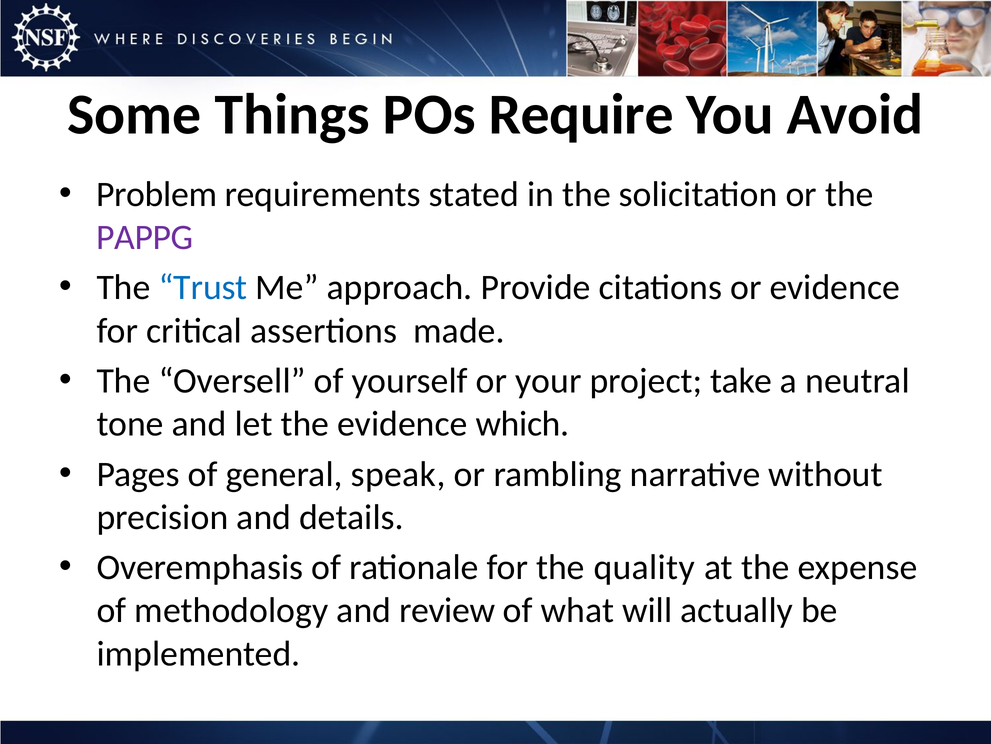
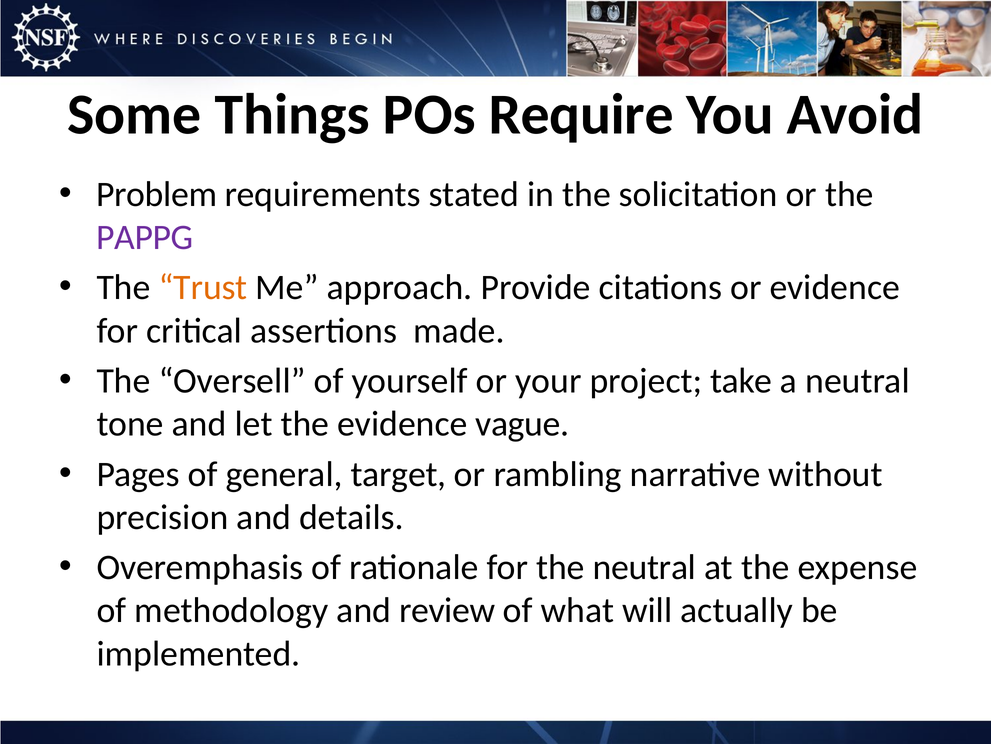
Trust colour: blue -> orange
which: which -> vague
speak: speak -> target
the quality: quality -> neutral
